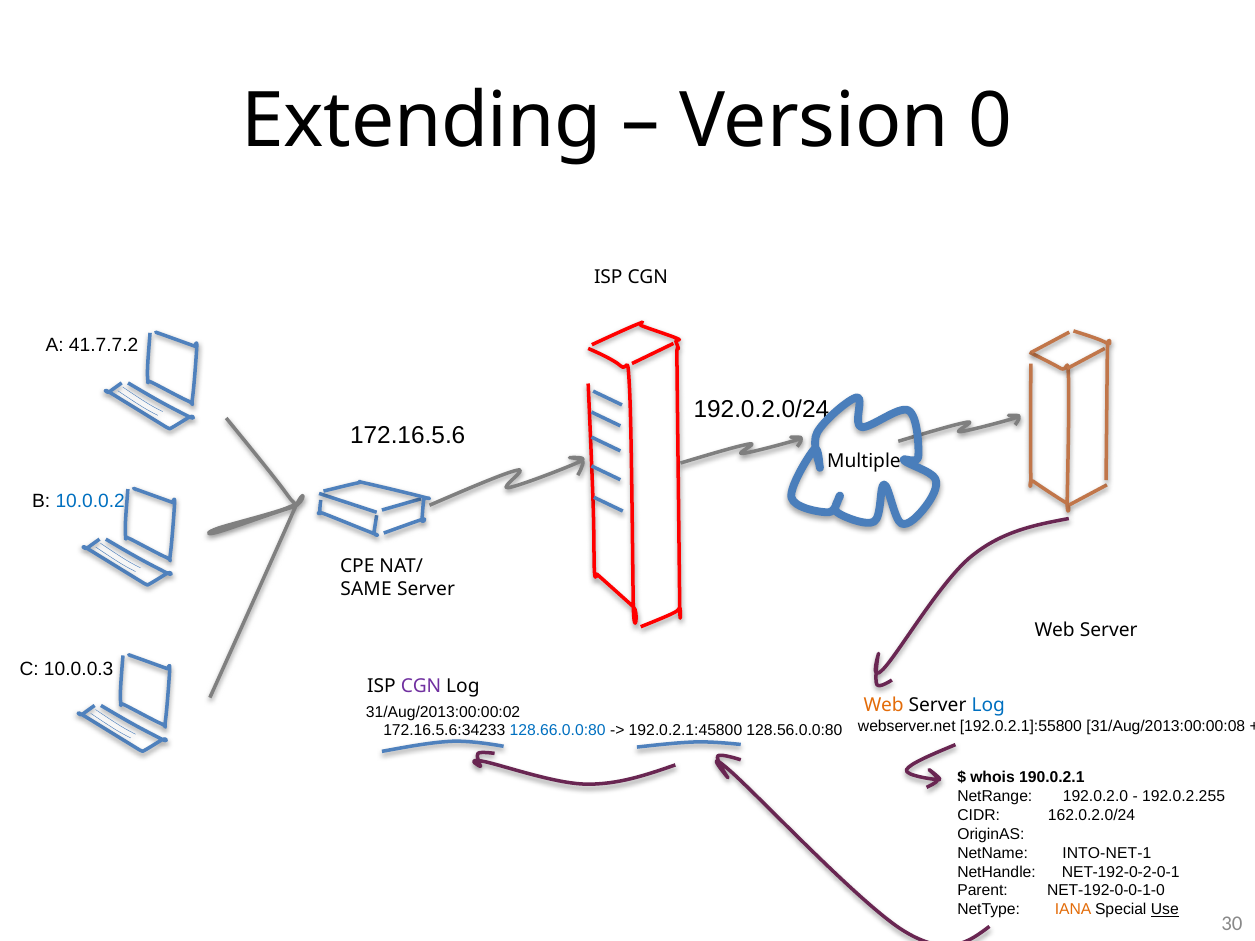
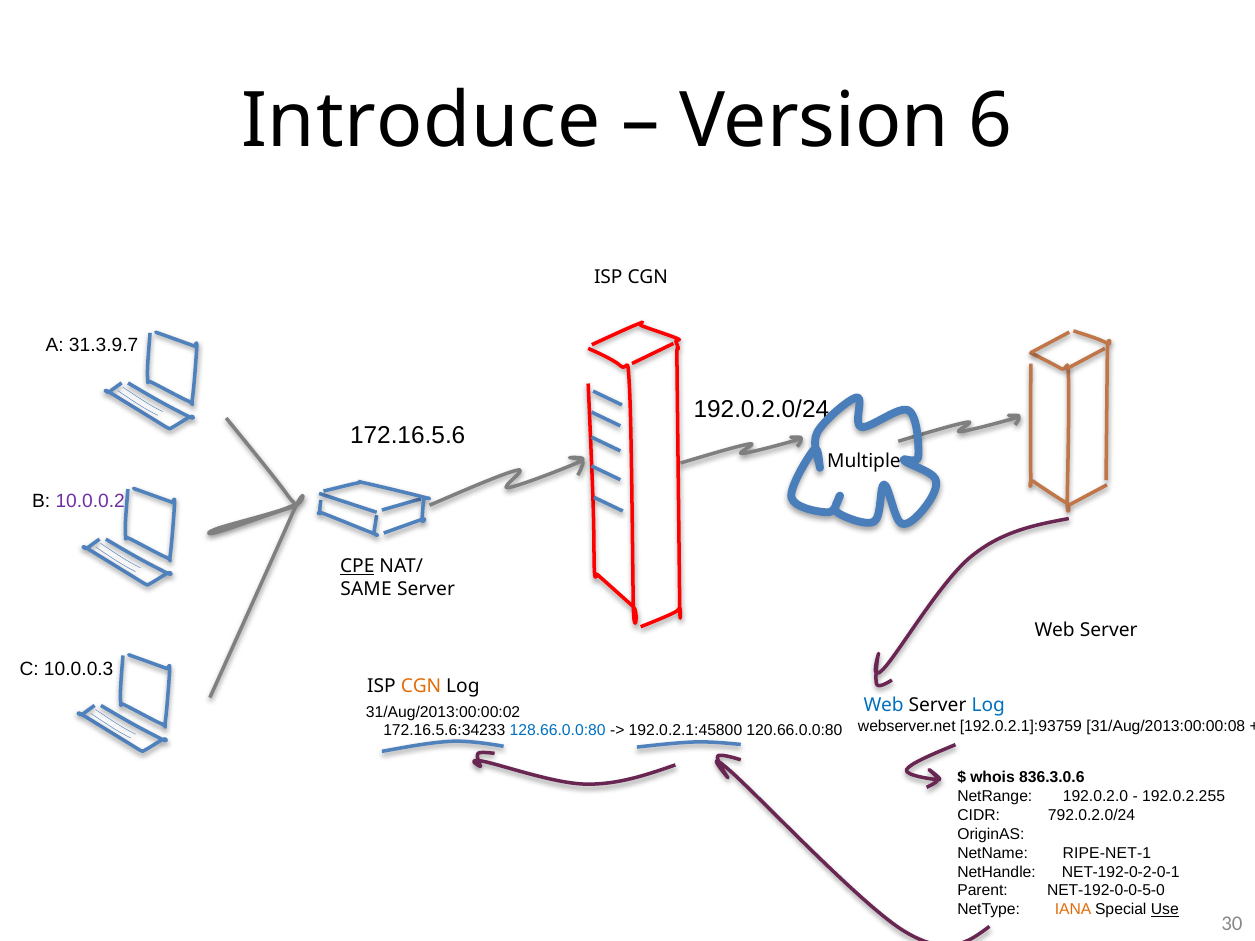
Extending: Extending -> Introduce
0: 0 -> 6
41.7.7.2: 41.7.7.2 -> 31.3.9.7
10.0.0.2 colour: blue -> purple
CPE underline: none -> present
CGN at (421, 686) colour: purple -> orange
Web at (884, 705) colour: orange -> blue
192.0.2.1]:55800: 192.0.2.1]:55800 -> 192.0.2.1]:93759
128.56.0.0:80: 128.56.0.0:80 -> 120.66.0.0:80
190.0.2.1: 190.0.2.1 -> 836.3.0.6
162.0.2.0/24: 162.0.2.0/24 -> 792.0.2.0/24
INTO-NET-1: INTO-NET-1 -> RIPE-NET-1
NET-192-0-0-1-0: NET-192-0-0-1-0 -> NET-192-0-0-5-0
